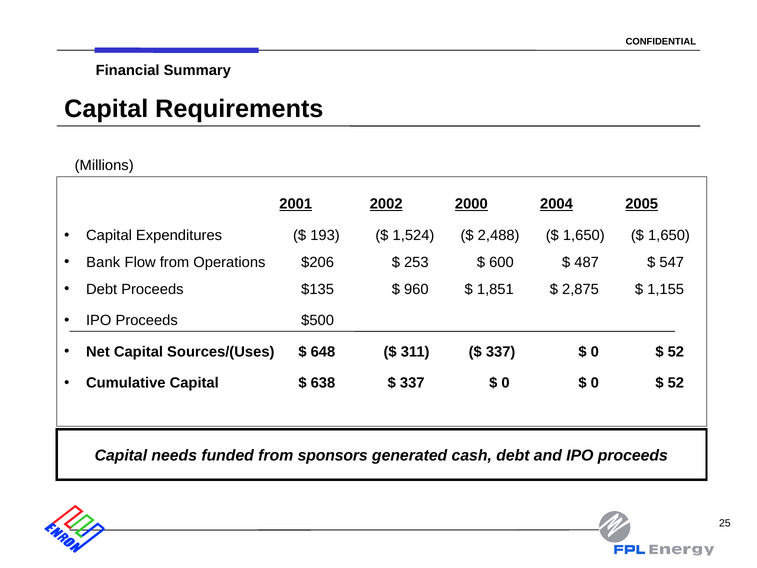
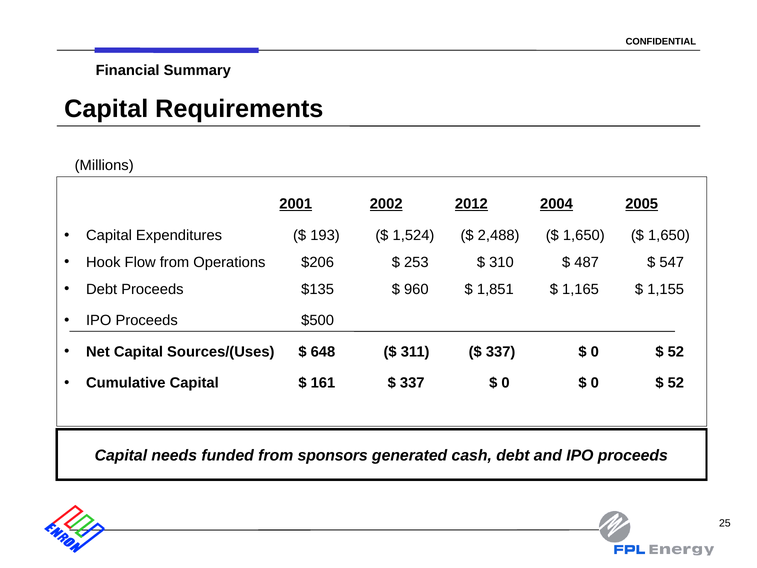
2000: 2000 -> 2012
Bank: Bank -> Hook
600: 600 -> 310
2,875: 2,875 -> 1,165
638: 638 -> 161
